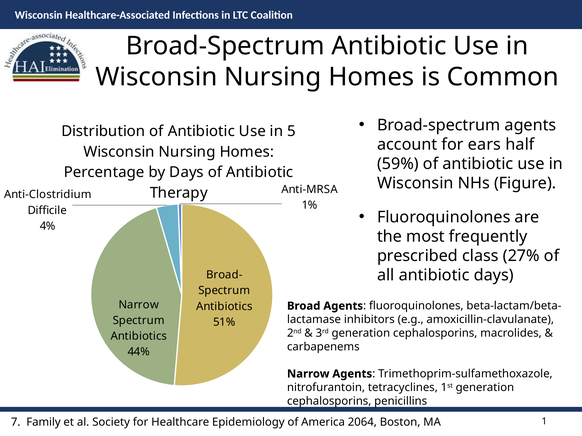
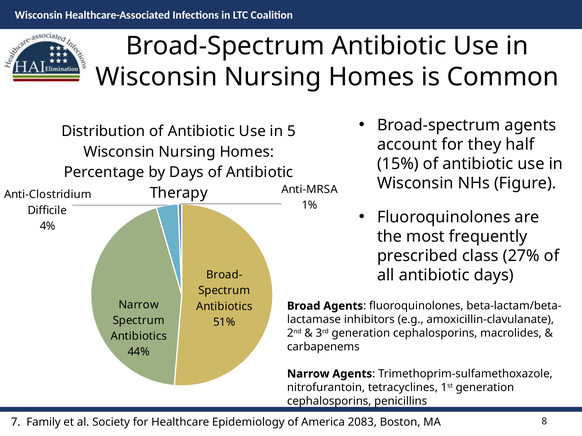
ears: ears -> they
59%: 59% -> 15%
2064: 2064 -> 2083
1: 1 -> 8
